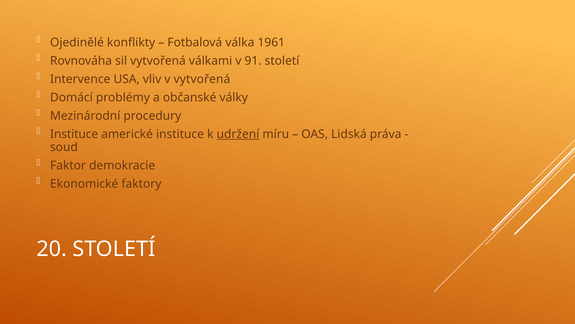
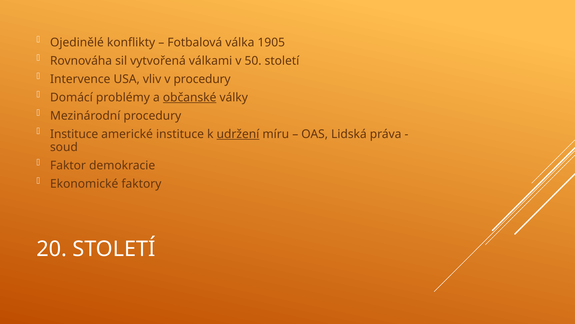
1961: 1961 -> 1905
91: 91 -> 50
v vytvořená: vytvořená -> procedury
občanské underline: none -> present
